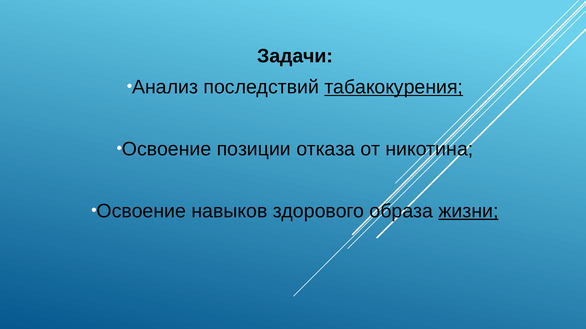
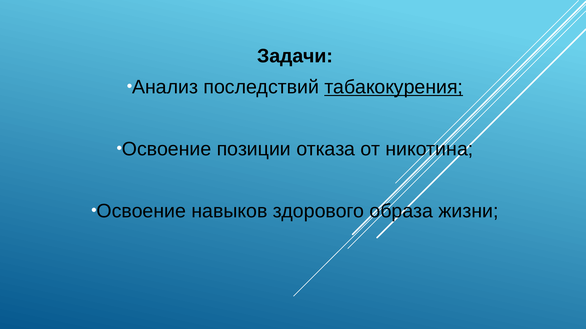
жизни underline: present -> none
